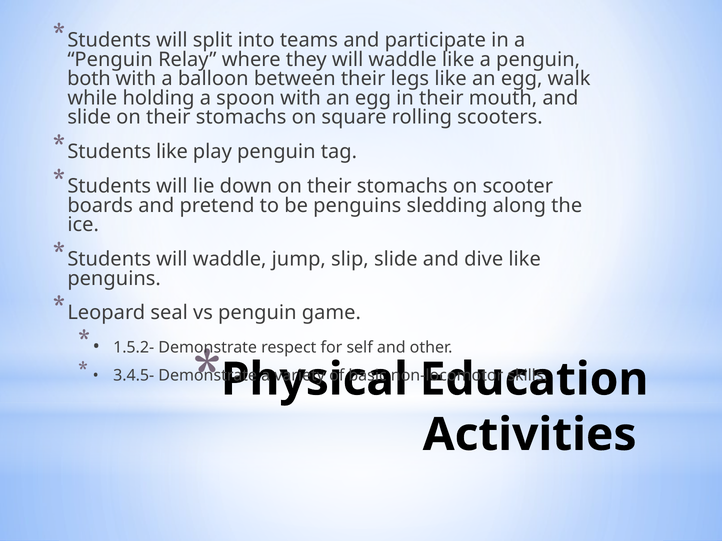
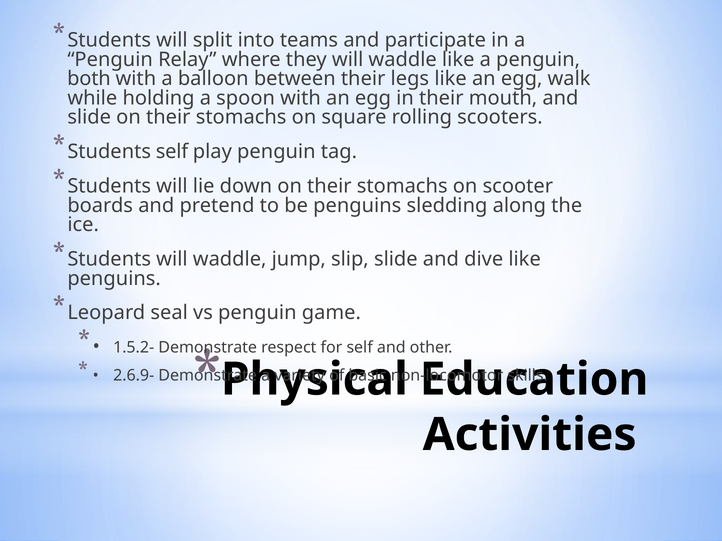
Students like: like -> self
3.4.5-: 3.4.5- -> 2.6.9-
